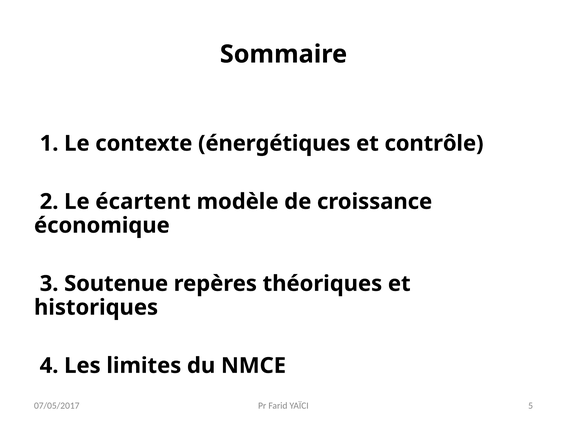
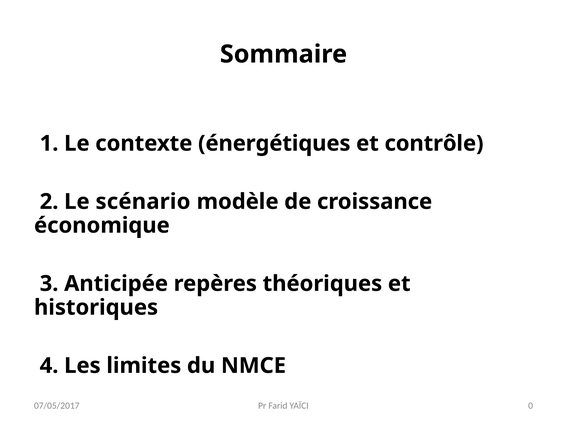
écartent: écartent -> scénario
Soutenue: Soutenue -> Anticipée
5: 5 -> 0
